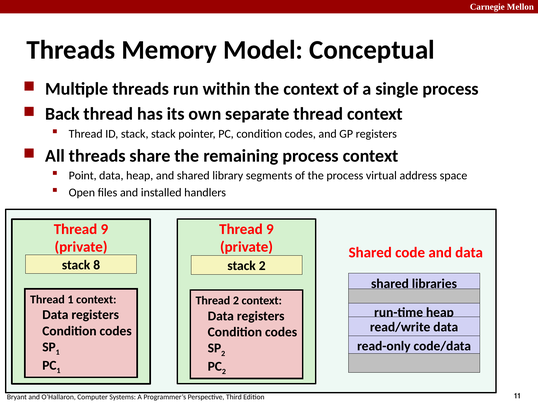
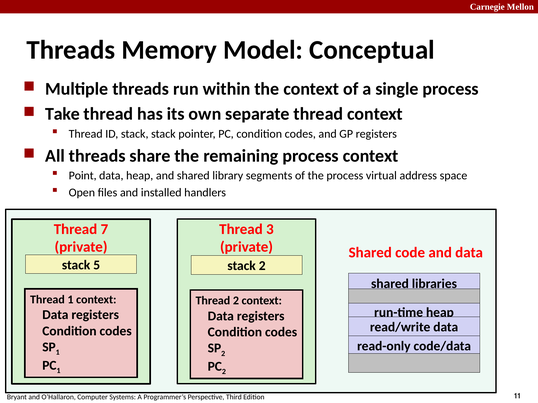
Back: Back -> Take
9 at (104, 229): 9 -> 7
9 at (270, 229): 9 -> 3
8: 8 -> 5
